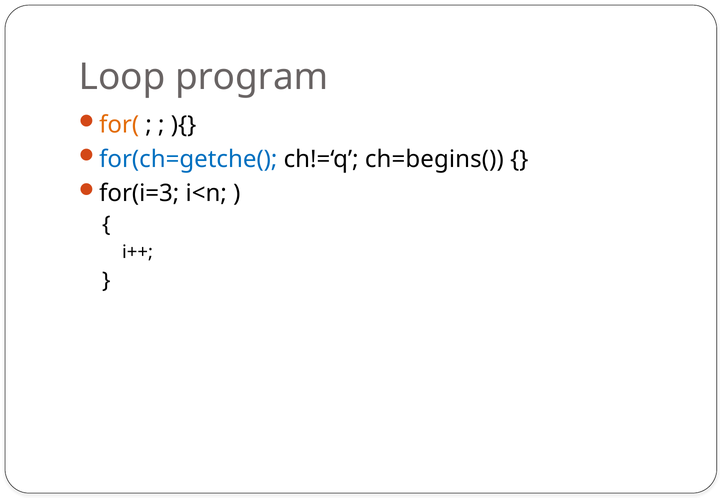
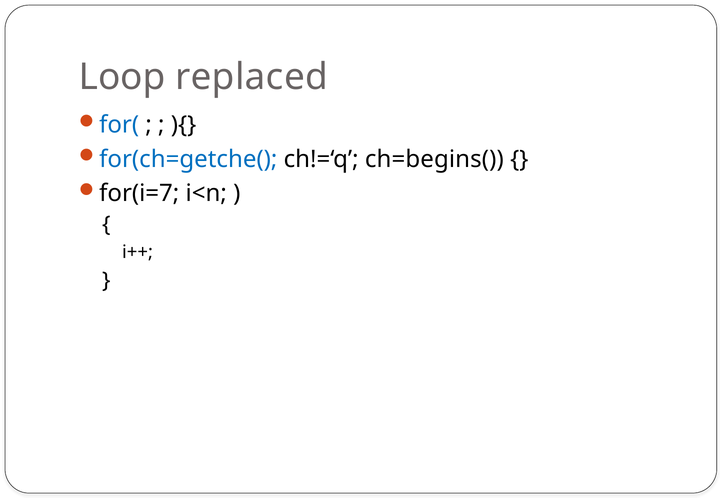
program: program -> replaced
for( colour: orange -> blue
for(i=3: for(i=3 -> for(i=7
